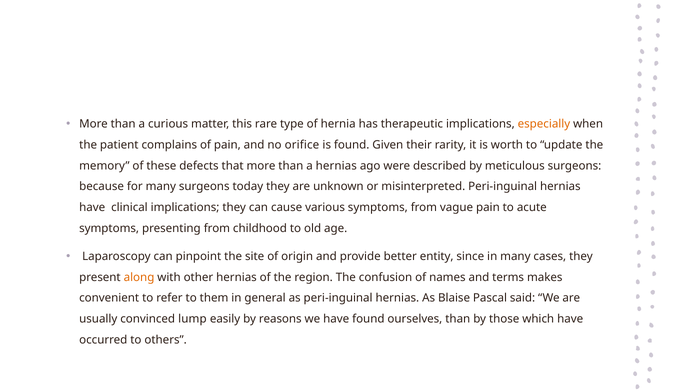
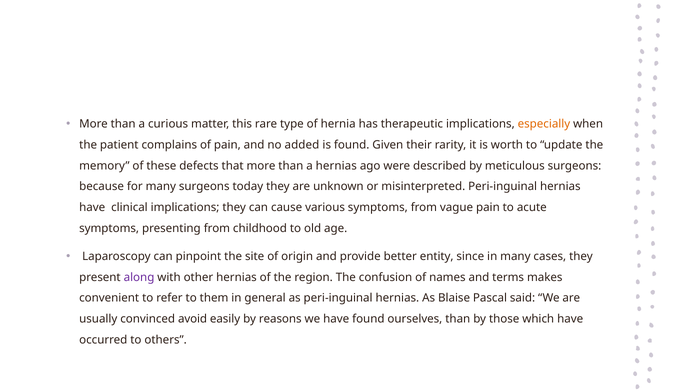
orifice: orifice -> added
along colour: orange -> purple
lump: lump -> avoid
